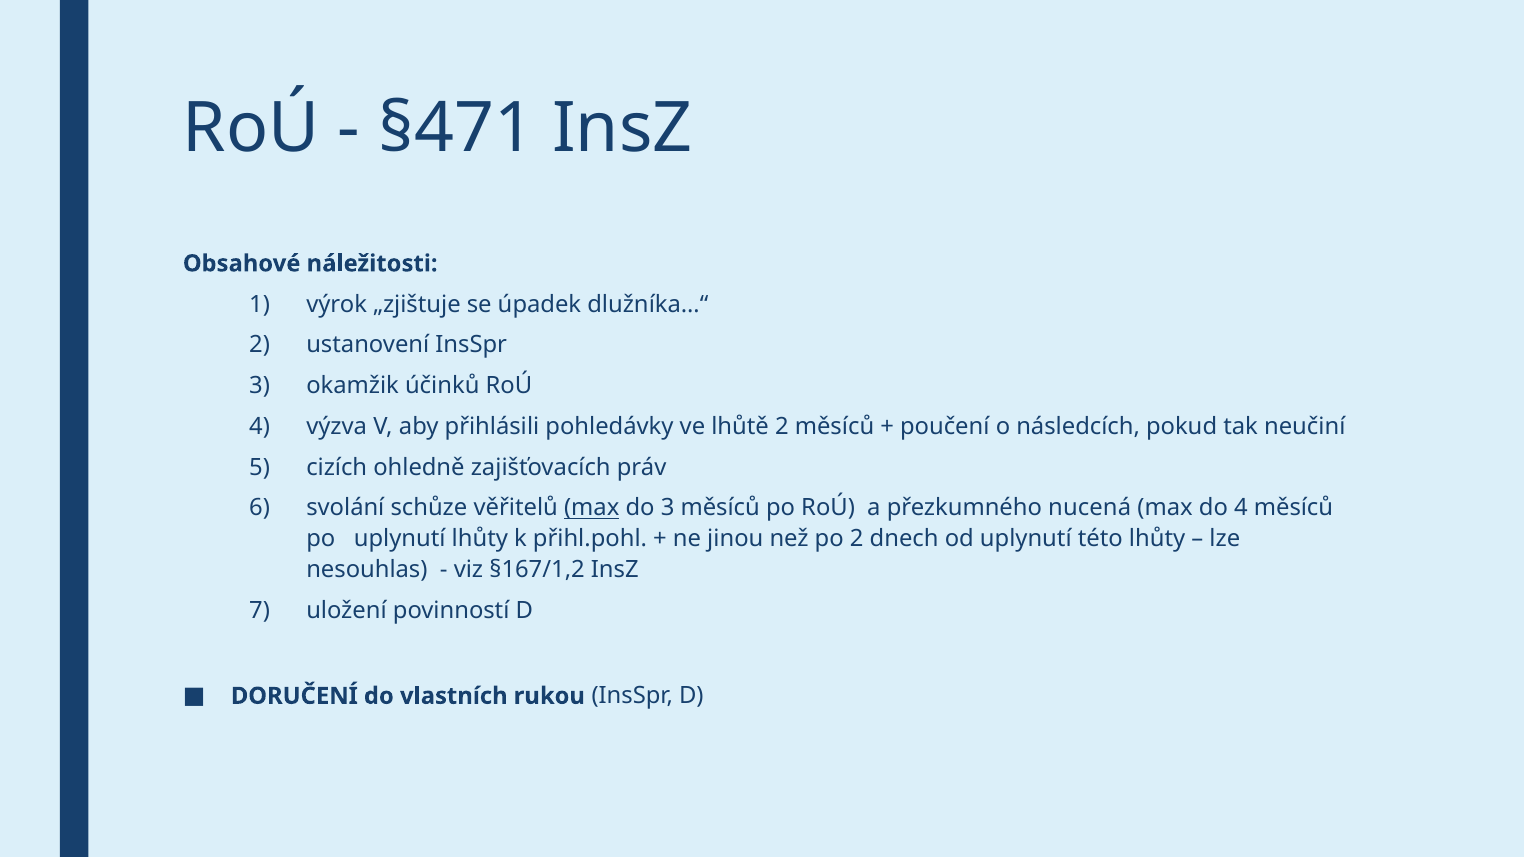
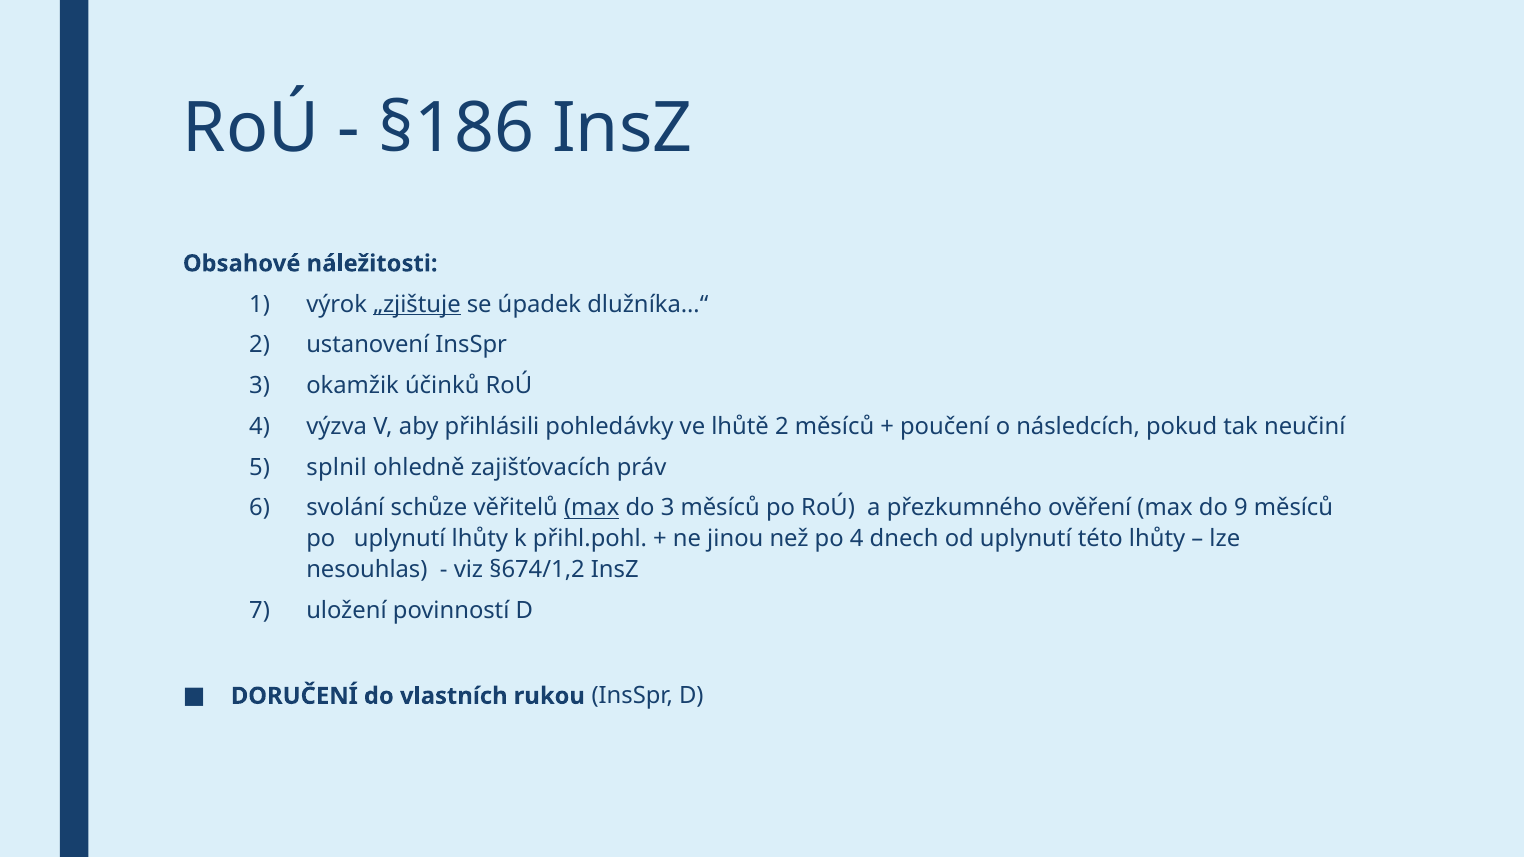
§471: §471 -> §186
„zjištuje underline: none -> present
cizích: cizích -> splnil
nucená: nucená -> ověření
do 4: 4 -> 9
po 2: 2 -> 4
§167/1,2: §167/1,2 -> §674/1,2
